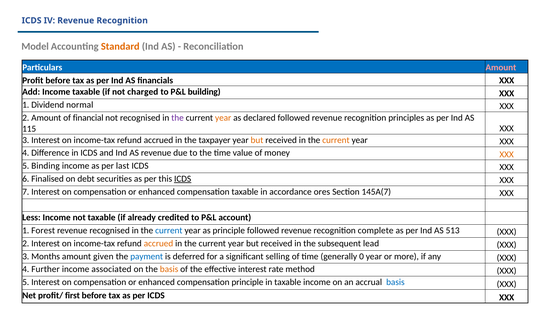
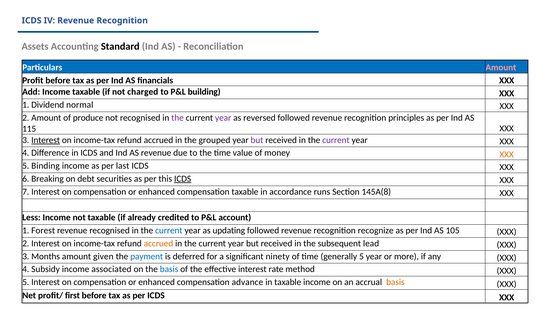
Model: Model -> Assets
Standard colour: orange -> black
financial: financial -> produce
year at (223, 118) colour: orange -> purple
declared: declared -> reversed
Interest at (46, 140) underline: none -> present
taxpayer: taxpayer -> grouped
but at (257, 140) colour: orange -> purple
current at (336, 140) colour: orange -> purple
Finalised: Finalised -> Breaking
ores: ores -> runs
145A(7: 145A(7 -> 145A(8
as principle: principle -> updating
complete: complete -> recognize
513: 513 -> 105
selling: selling -> ninety
generally 0: 0 -> 5
Further: Further -> Subsidy
basis at (169, 270) colour: orange -> blue
compensation principle: principle -> advance
basis at (395, 283) colour: blue -> orange
